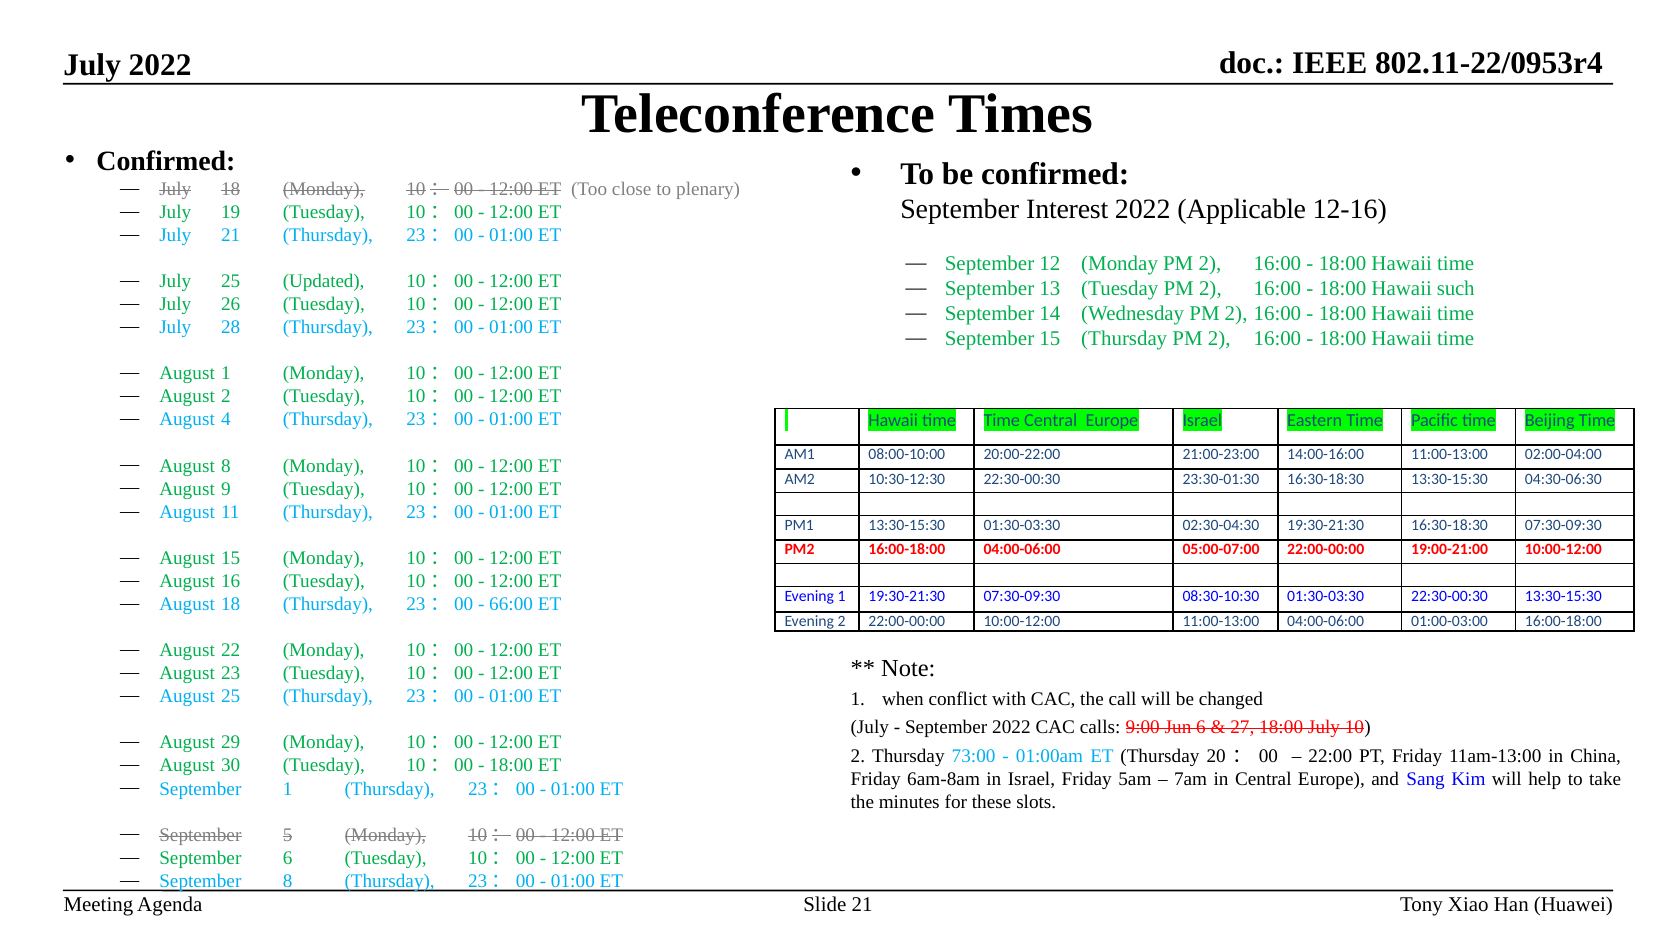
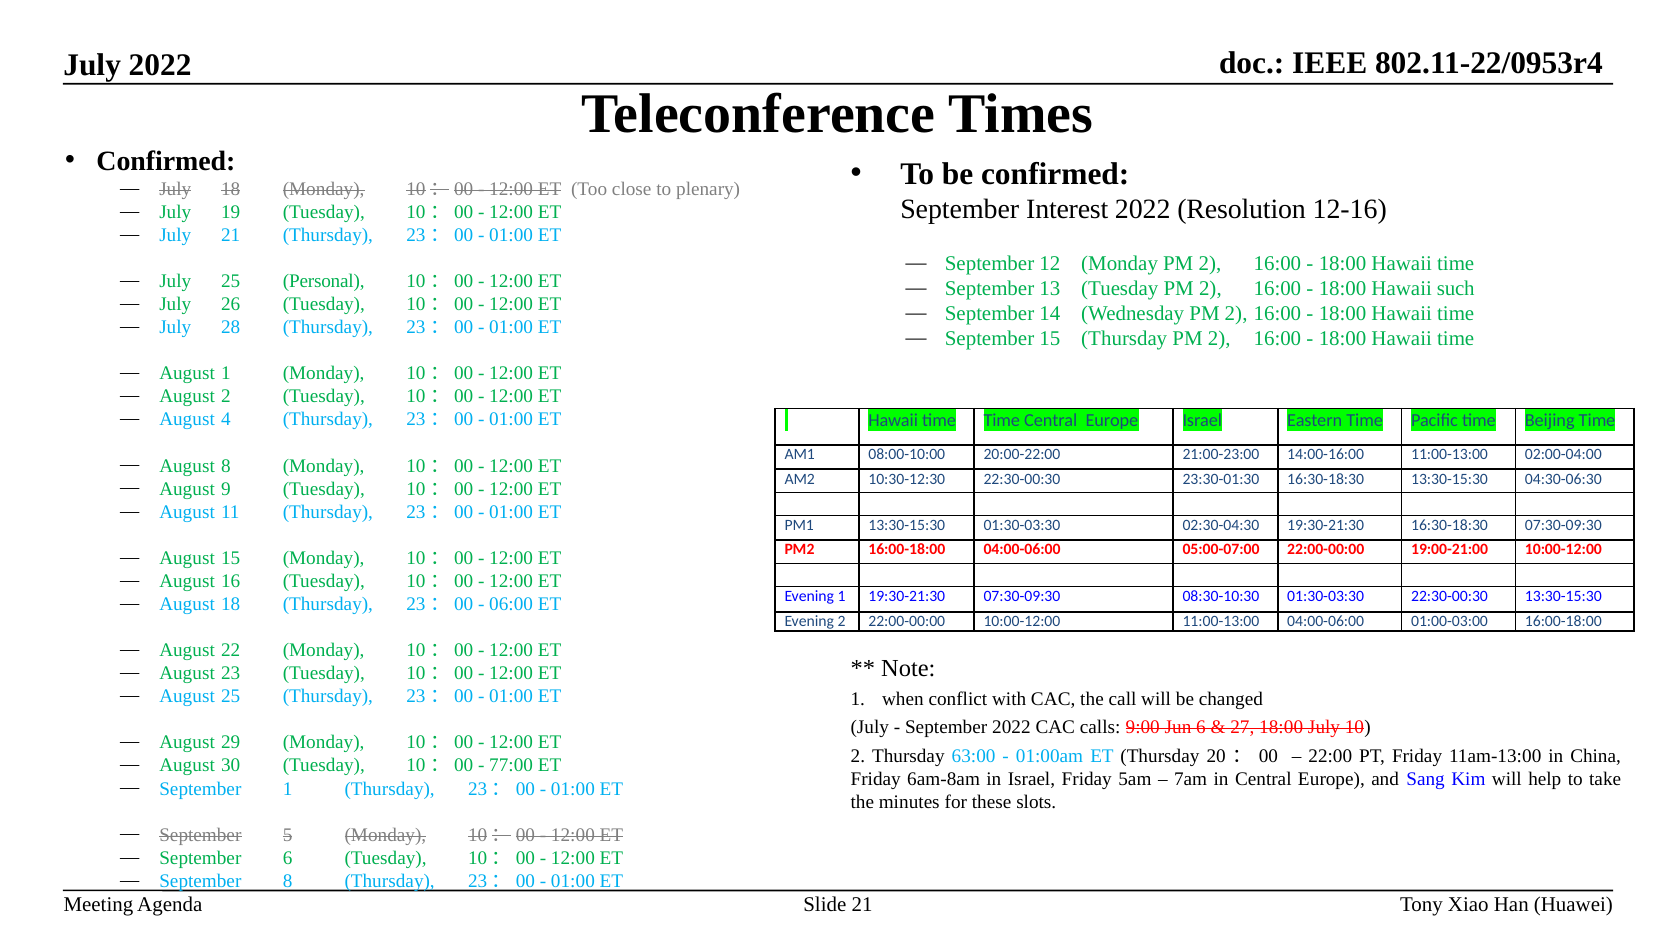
Applicable: Applicable -> Resolution
Updated: Updated -> Personal
66:00: 66:00 -> 06:00
73:00: 73:00 -> 63:00
18:00 at (511, 765): 18:00 -> 77:00
